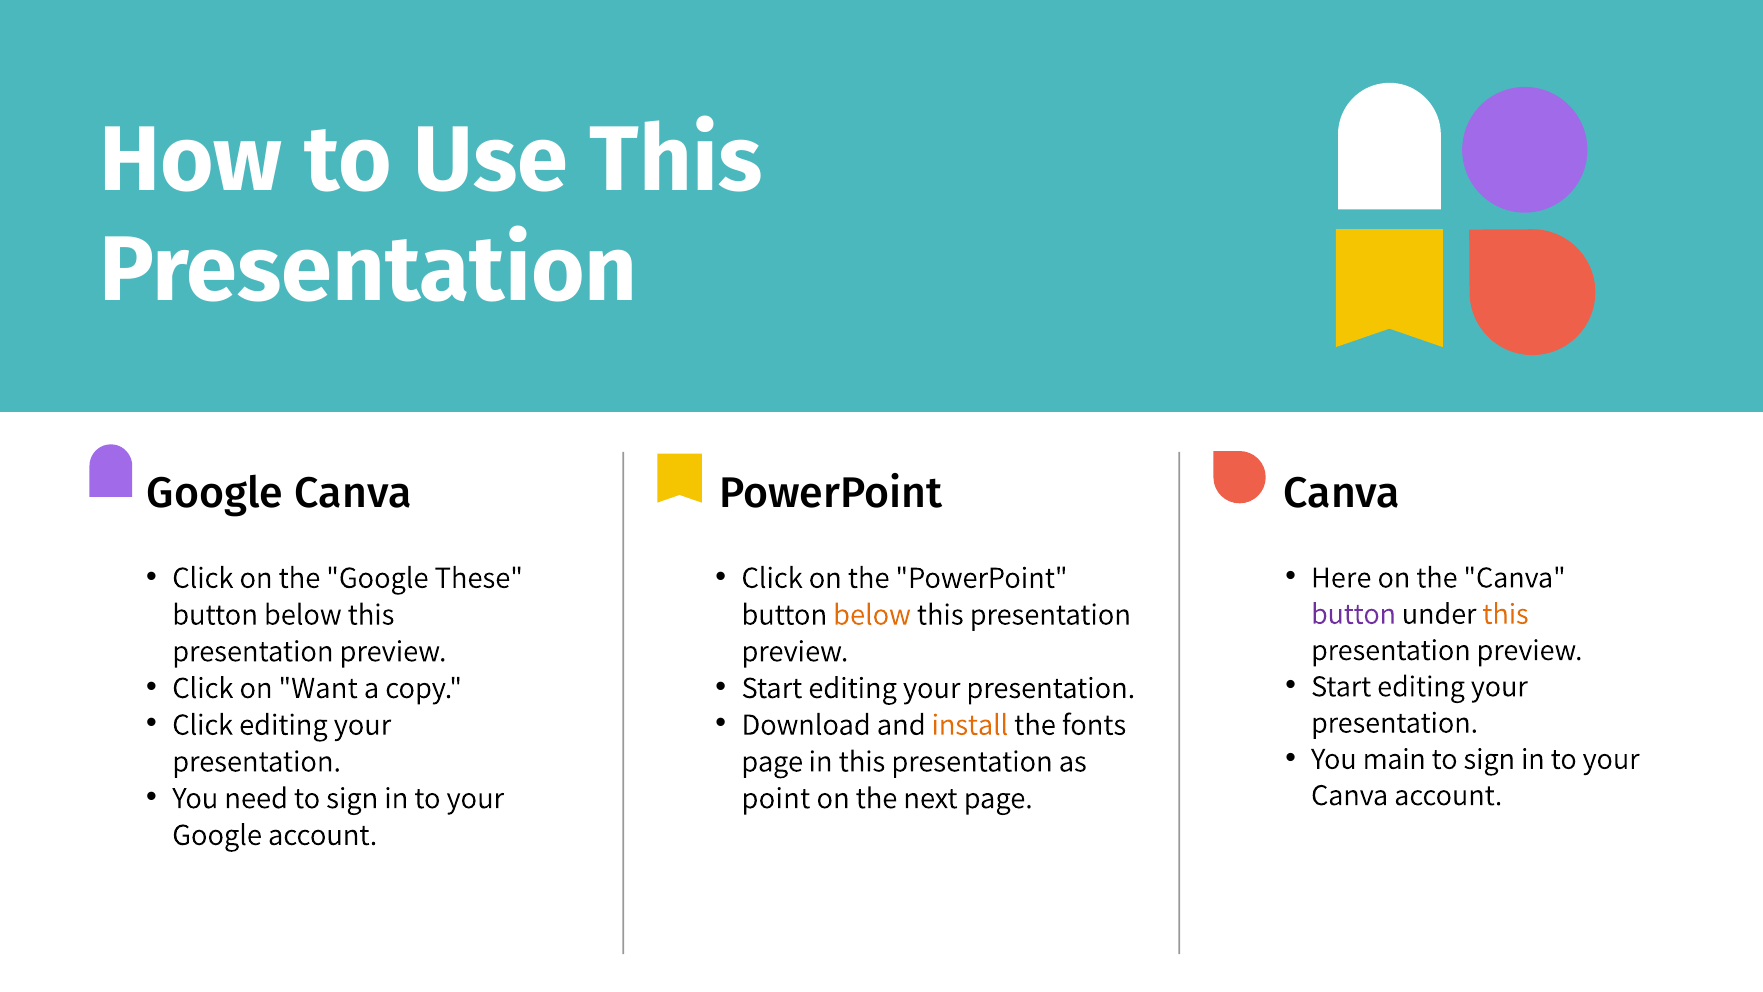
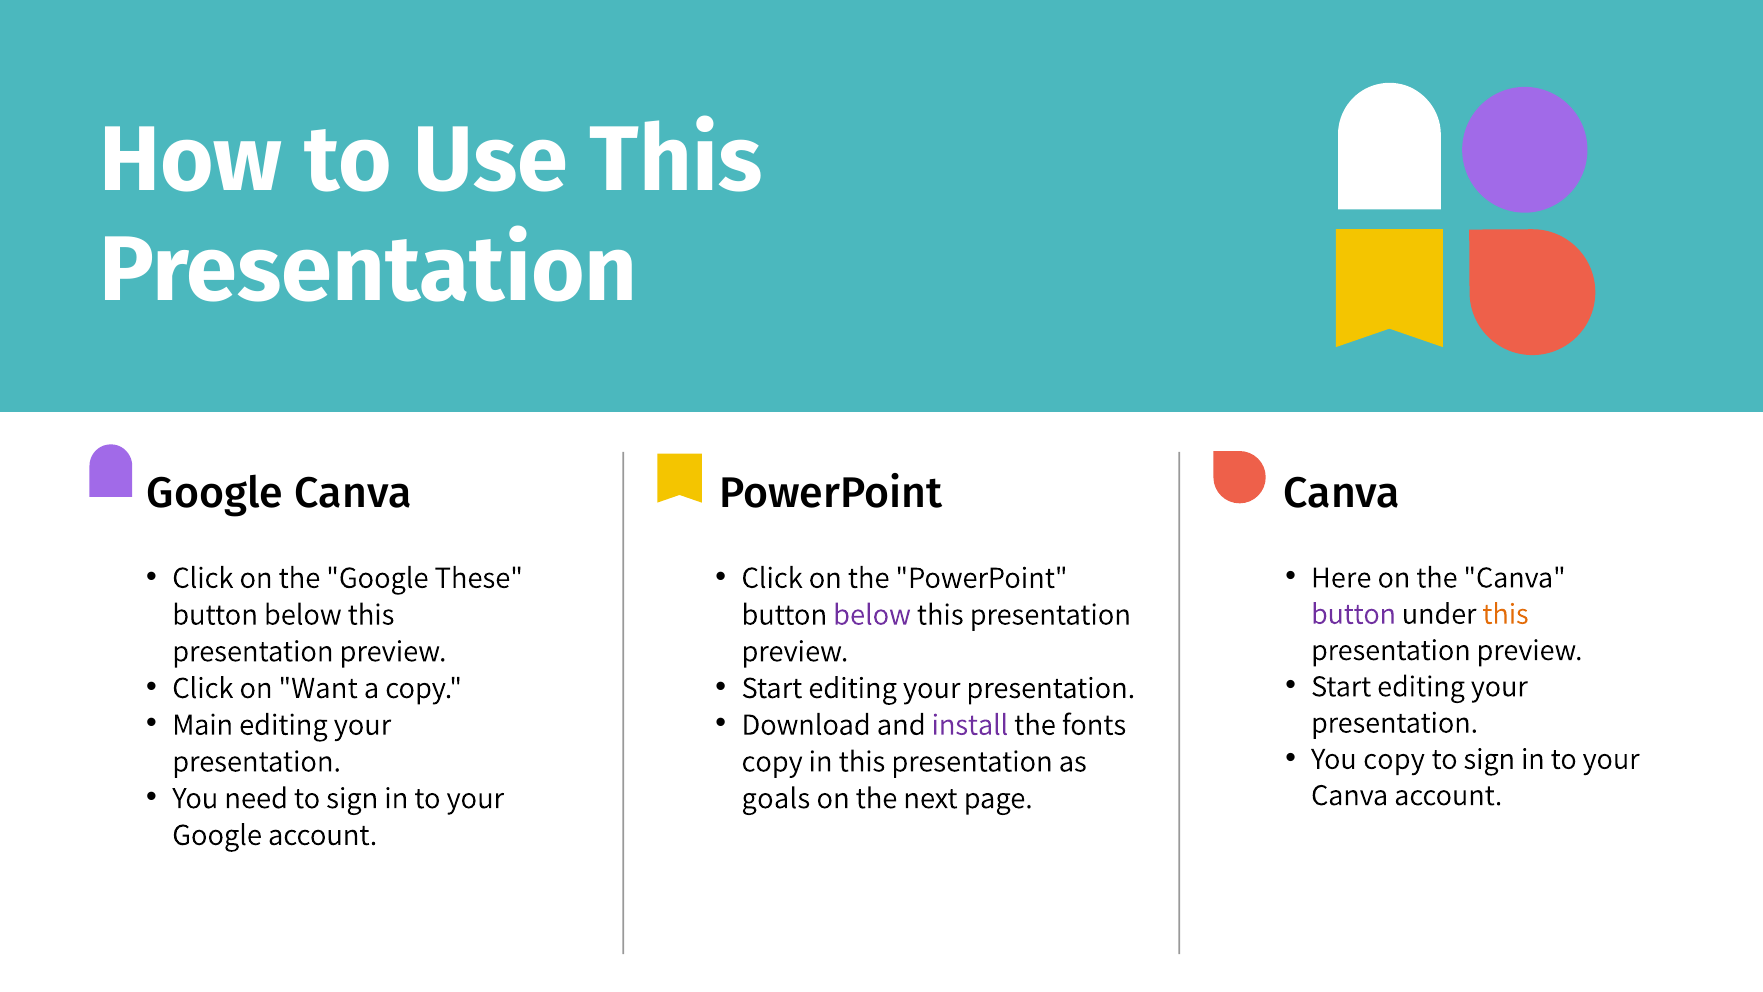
below at (872, 614) colour: orange -> purple
Click at (203, 724): Click -> Main
install colour: orange -> purple
You main: main -> copy
page at (772, 761): page -> copy
point: point -> goals
